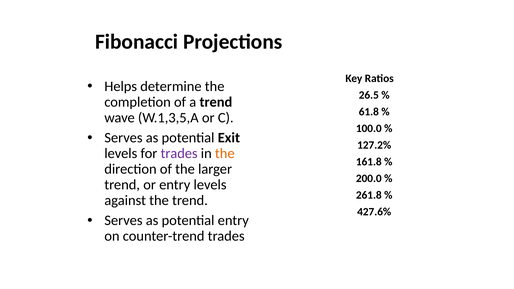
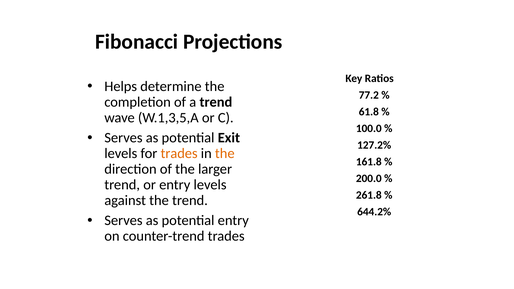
26.5: 26.5 -> 77.2
trades at (179, 154) colour: purple -> orange
427.6%: 427.6% -> 644.2%
